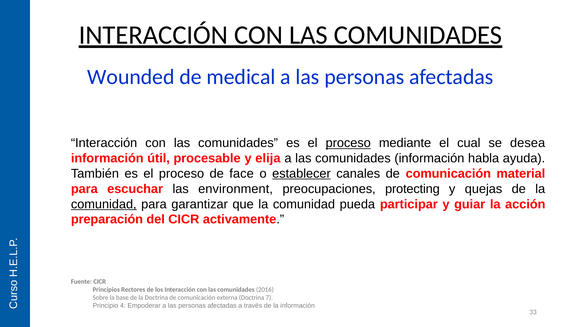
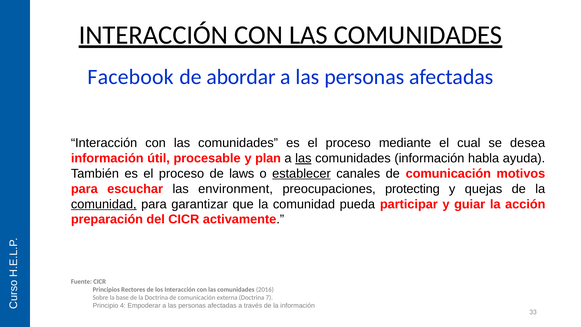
Wounded: Wounded -> Facebook
medical: medical -> abordar
proceso at (348, 143) underline: present -> none
elija: elija -> plan
las at (303, 158) underline: none -> present
face: face -> laws
material: material -> motivos
